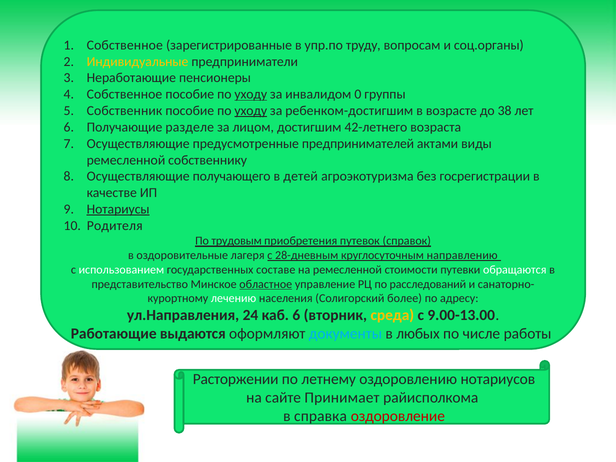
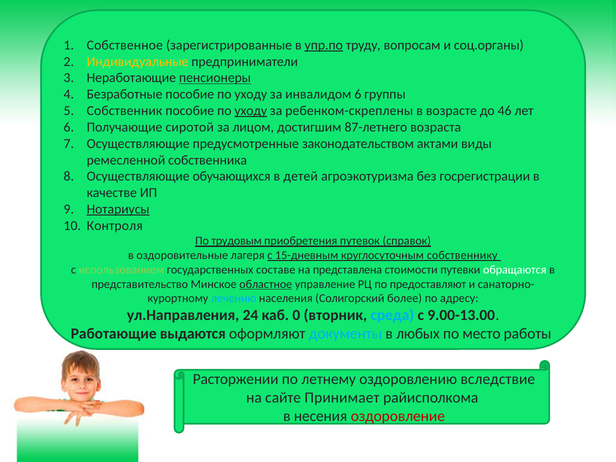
упр.по underline: none -> present
пенсионеры underline: none -> present
Собственное at (124, 94): Собственное -> Безработные
уходу at (251, 94) underline: present -> none
инвалидом 0: 0 -> 6
ребенком-достигшим: ребенком-достигшим -> ребенком-скреплены
38: 38 -> 46
разделе: разделе -> сиротой
42-летнего: 42-летнего -> 87-летнего
предпринимателей: предпринимателей -> законодательством
собственнику: собственнику -> собственника
получающего: получающего -> обучающихся
Родителя: Родителя -> Контроля
28-дневным: 28-дневным -> 15-дневным
направлению: направлению -> собственнику
использованием colour: white -> light green
на ремесленной: ремесленной -> представлена
расследований: расследований -> предоставляют
лечению colour: white -> light blue
каб 6: 6 -> 0
среда colour: yellow -> light blue
числе: числе -> место
нотариусов: нотариусов -> вследствие
справка: справка -> несения
